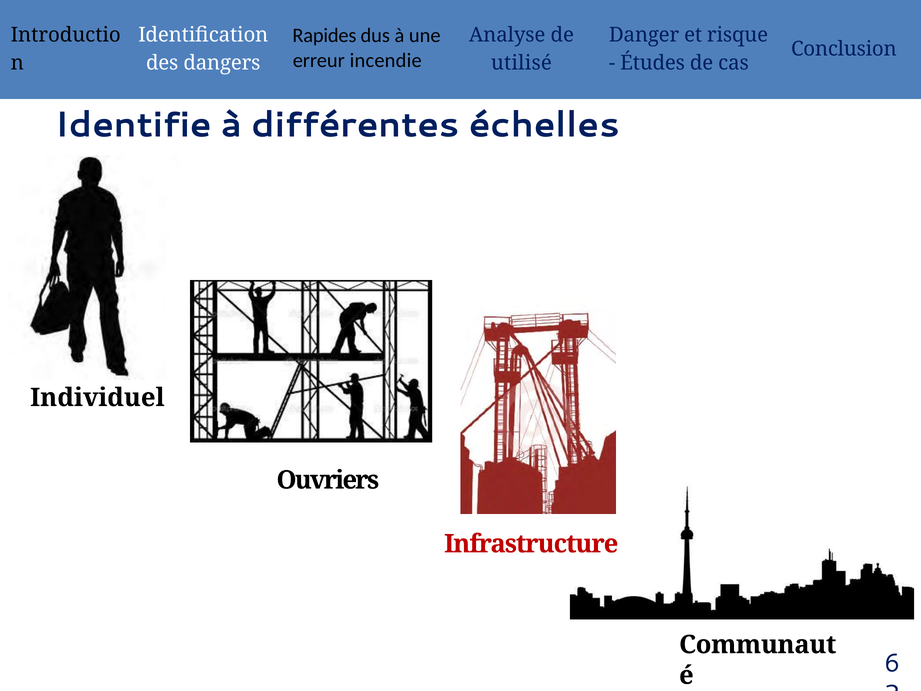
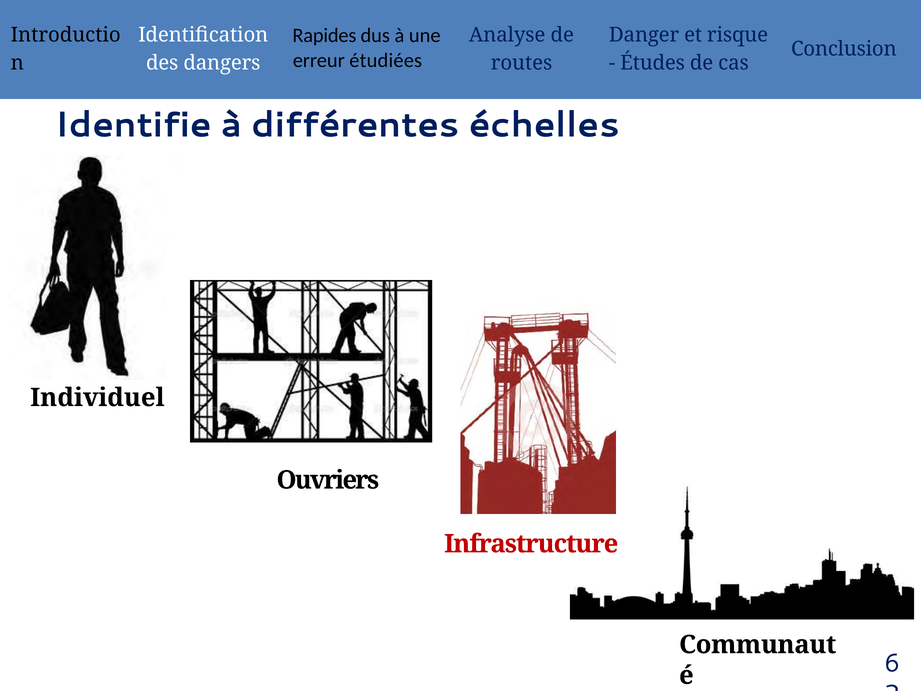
incendie: incendie -> étudiées
utilisé: utilisé -> routes
